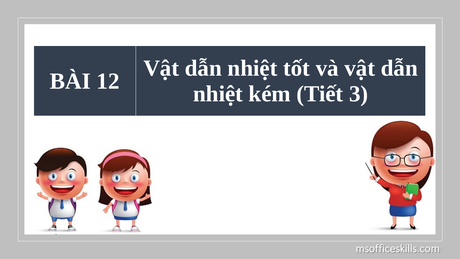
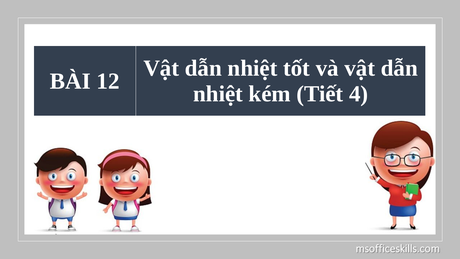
3: 3 -> 4
